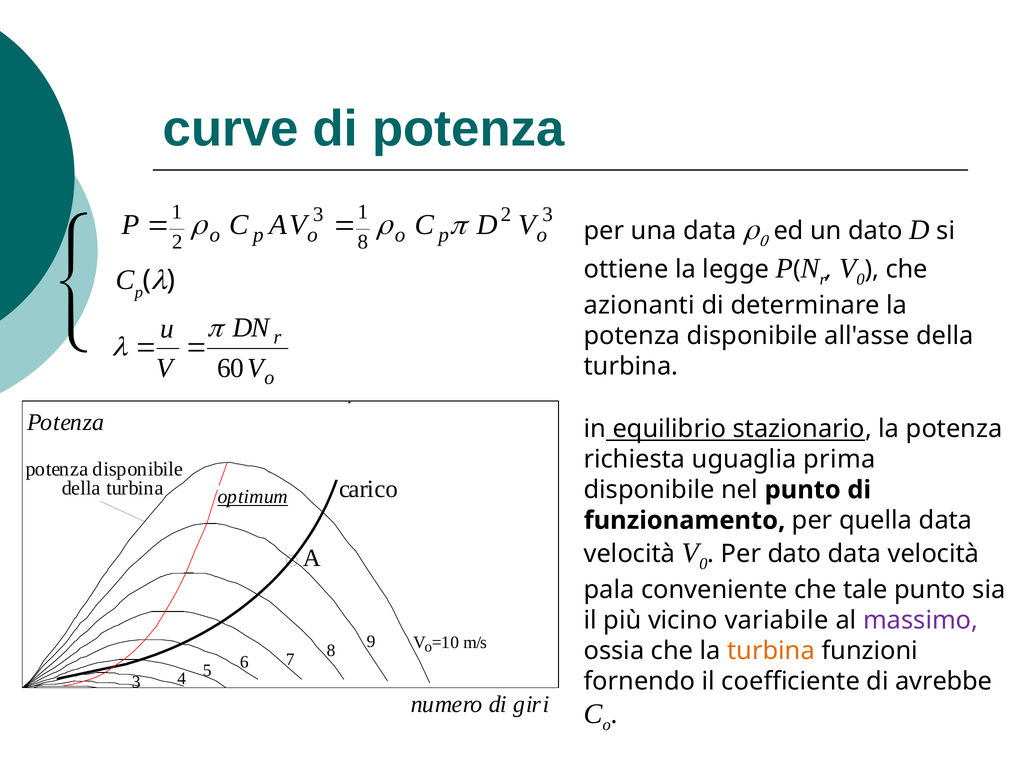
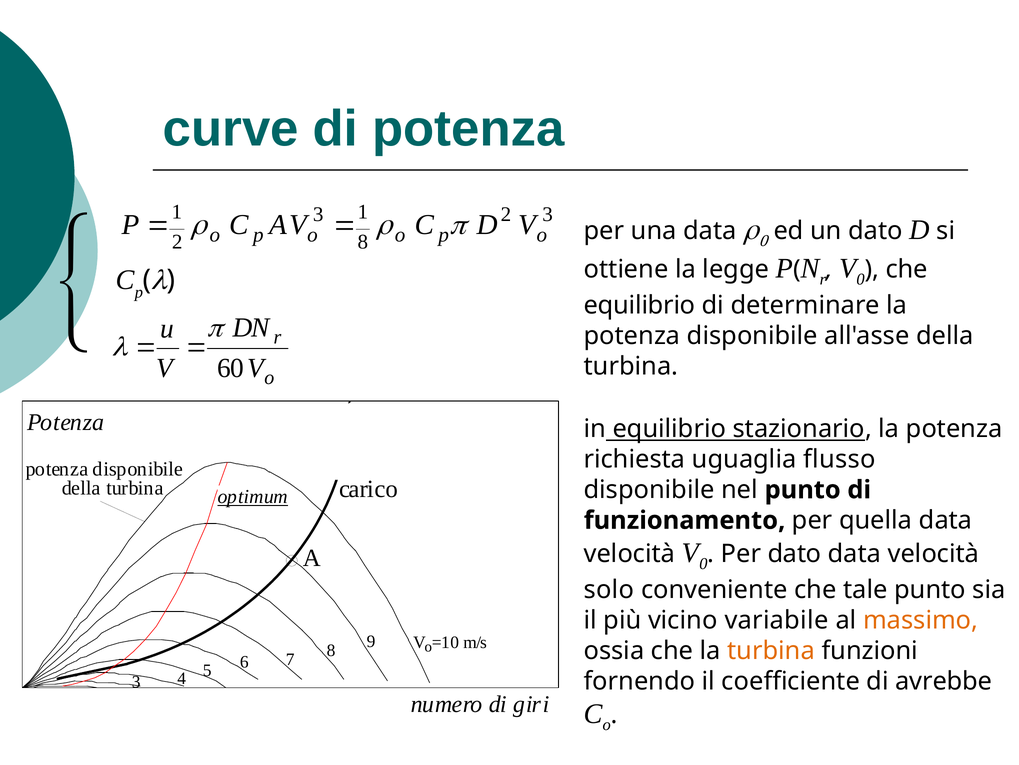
azionanti at (639, 305): azionanti -> equilibrio
prima: prima -> flusso
pala: pala -> solo
massimo colour: purple -> orange
